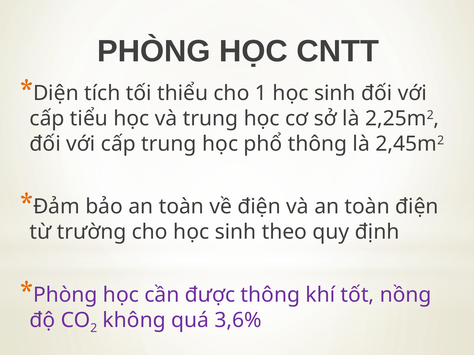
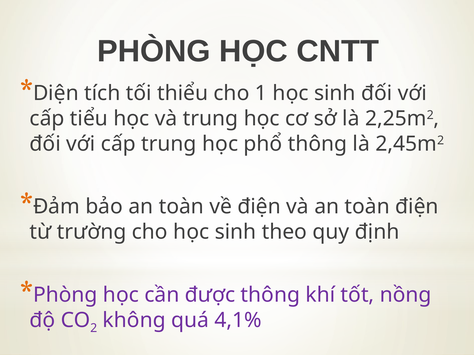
3,6%: 3,6% -> 4,1%
